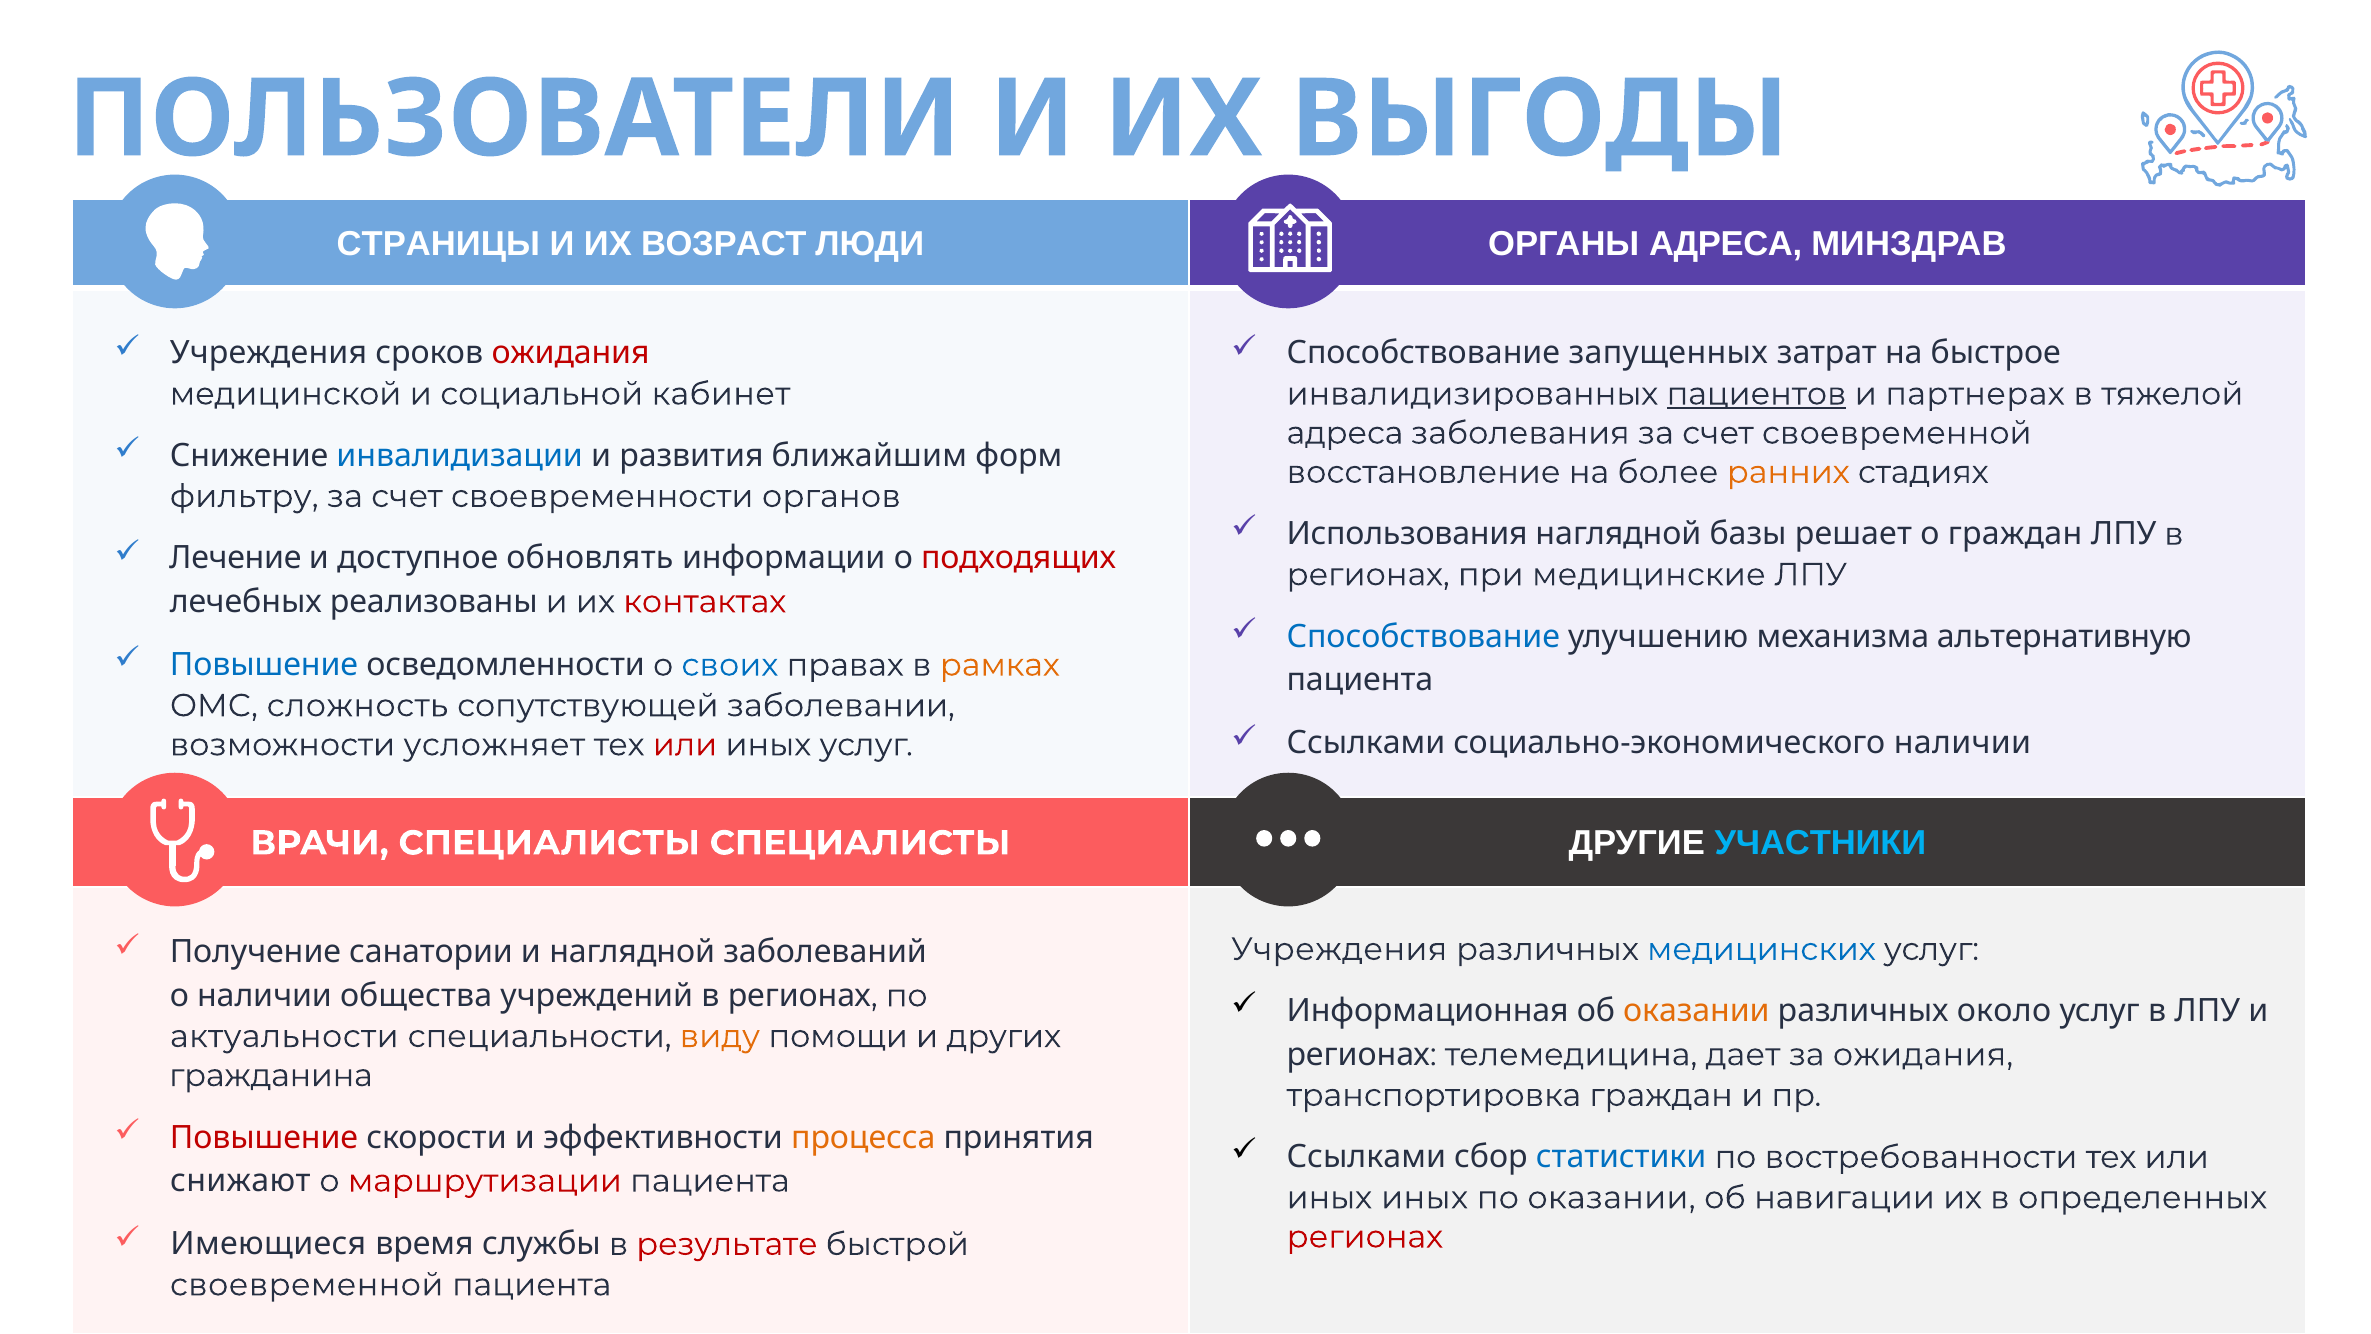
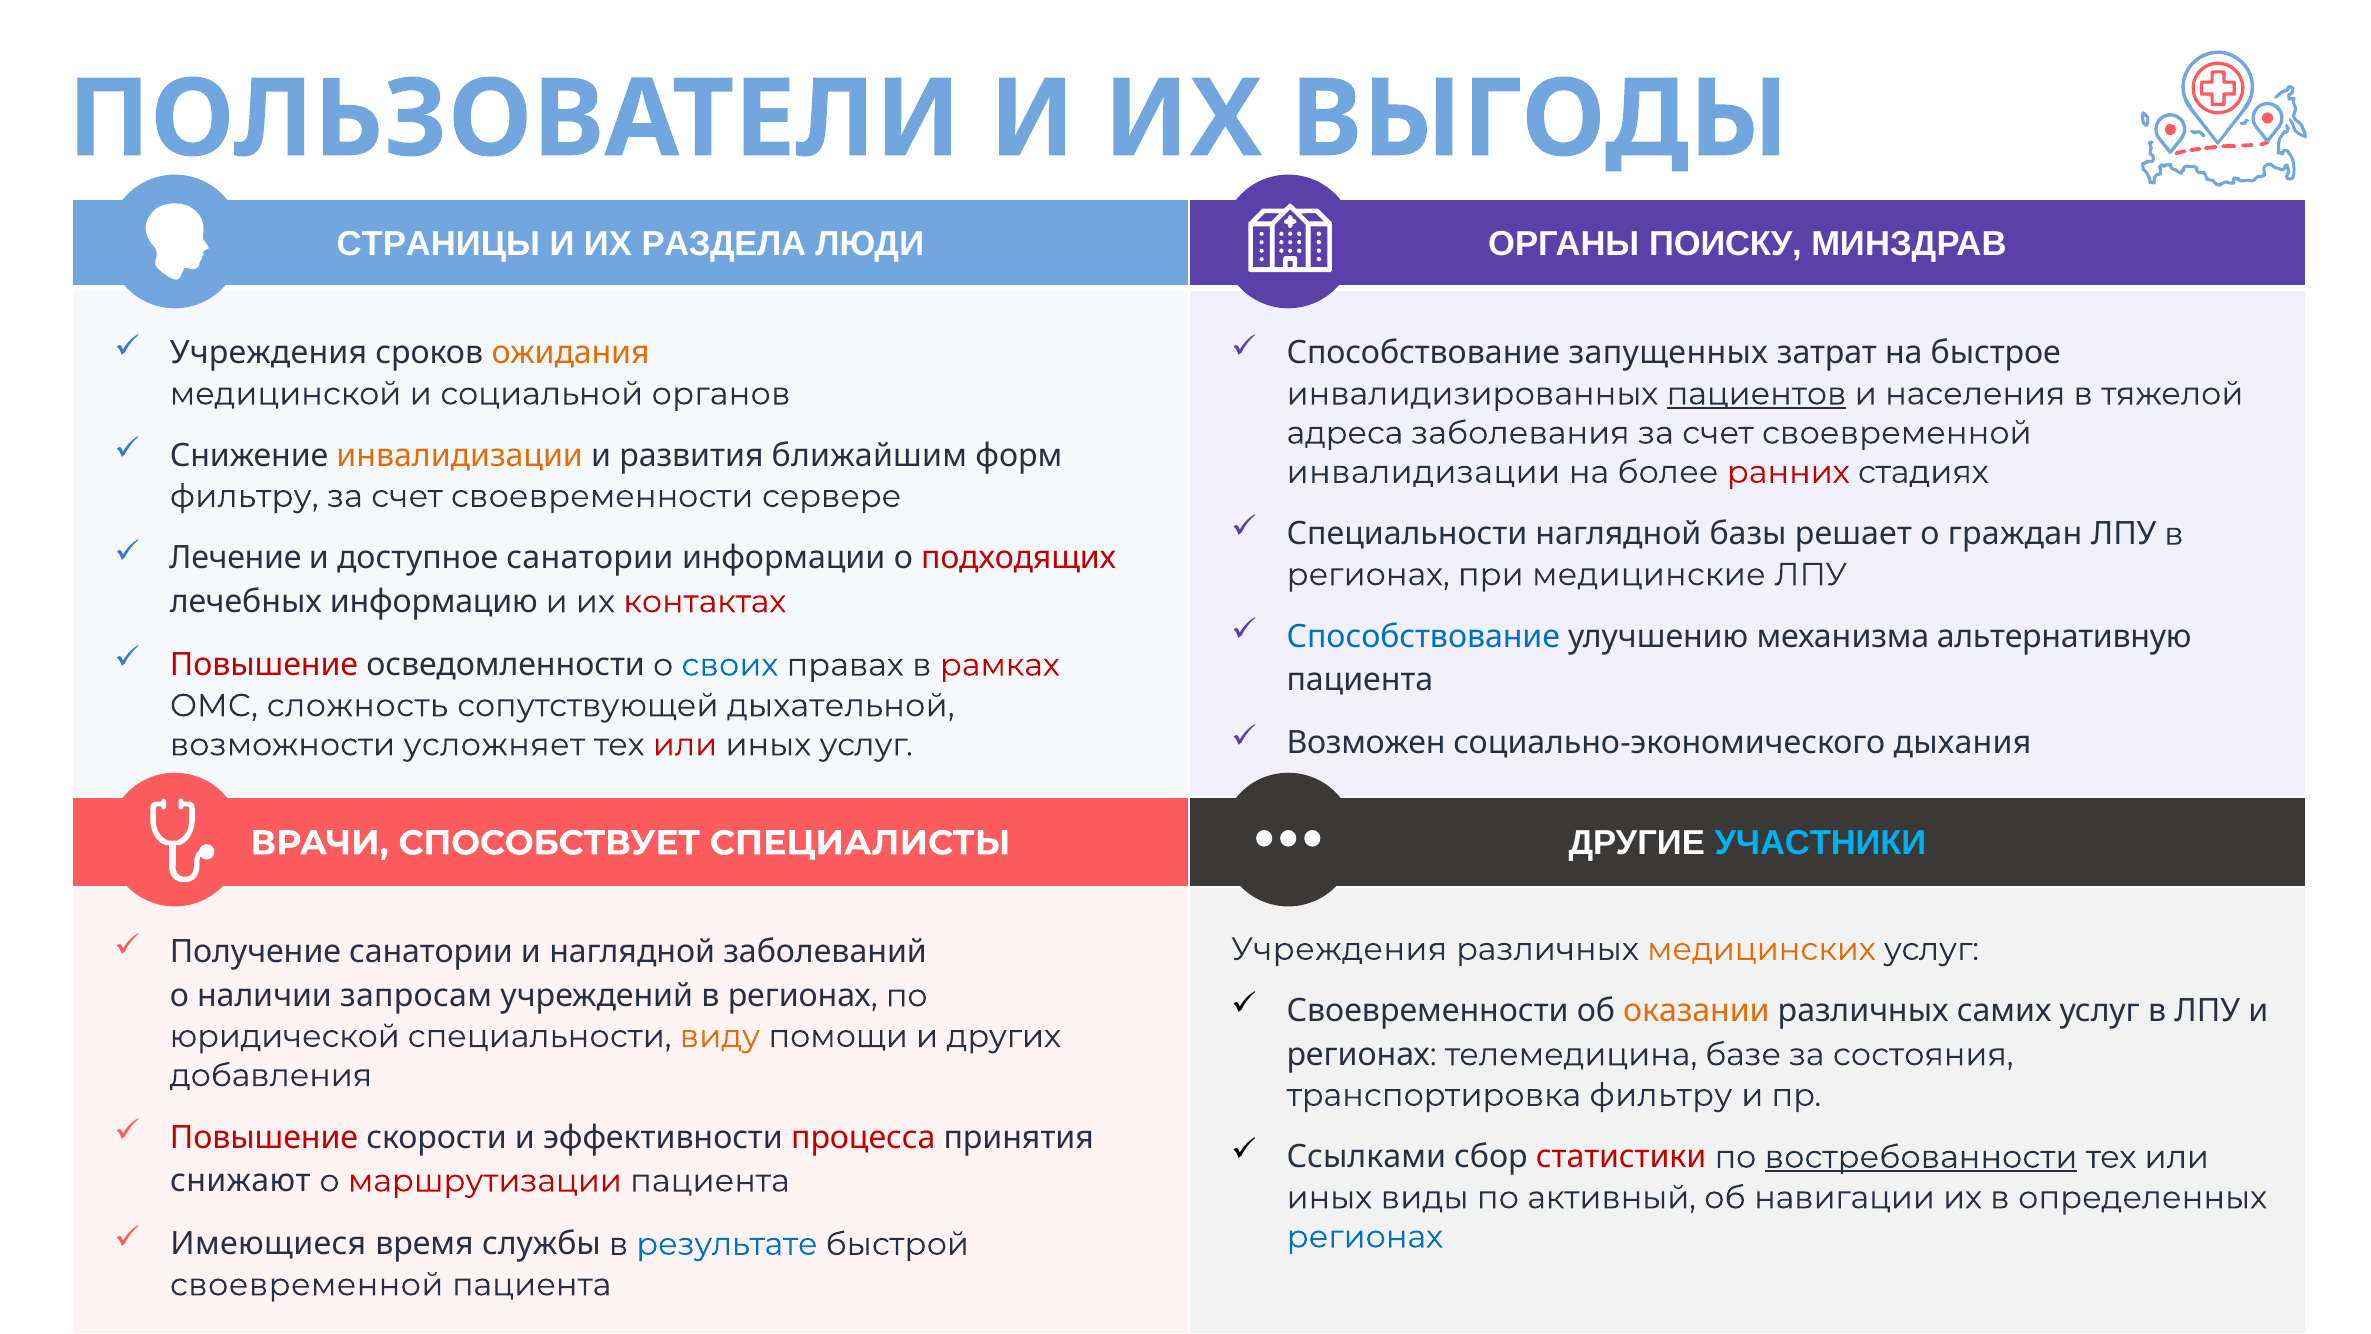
ВОЗРАСТ: ВОЗРАСТ -> РАЗДЕЛА
ОРГАНЫ АДРЕСА: АДРЕСА -> ПОИСКУ
ожидания at (571, 353) colour: red -> orange
кабинет: кабинет -> органов
партнерах: партнерах -> населения
инвалидизации at (460, 456) colour: blue -> orange
восстановление at (1424, 472): восстановление -> инвалидизации
ранних colour: orange -> red
органов: органов -> сервере
Использования at (1407, 534): Использования -> Специальности
доступное обновлять: обновлять -> санатории
реализованы: реализованы -> информацию
Повышение at (264, 665) colour: blue -> red
рамках colour: orange -> red
заболевании: заболевании -> дыхательной
Ссылками at (1366, 743): Ссылками -> Возможен
социально-экономического наличии: наличии -> дыхания
ВРАЧИ СПЕЦИАЛИСТЫ: СПЕЦИАЛИСТЫ -> СПОСОБСТВУЕТ
медицинских colour: blue -> orange
общества: общества -> запросам
Информационная at (1428, 1011): Информационная -> Своевременности
около: около -> самих
актуальности: актуальности -> юридической
дает: дает -> базе
за ожидания: ожидания -> состояния
гражданина: гражданина -> добавления
транспортировка граждан: граждан -> фильтру
процесса colour: orange -> red
статистики colour: blue -> red
востребованности underline: none -> present
иных иных: иных -> виды
по оказании: оказании -> активный
результате colour: red -> blue
регионах at (1365, 1237) colour: red -> blue
